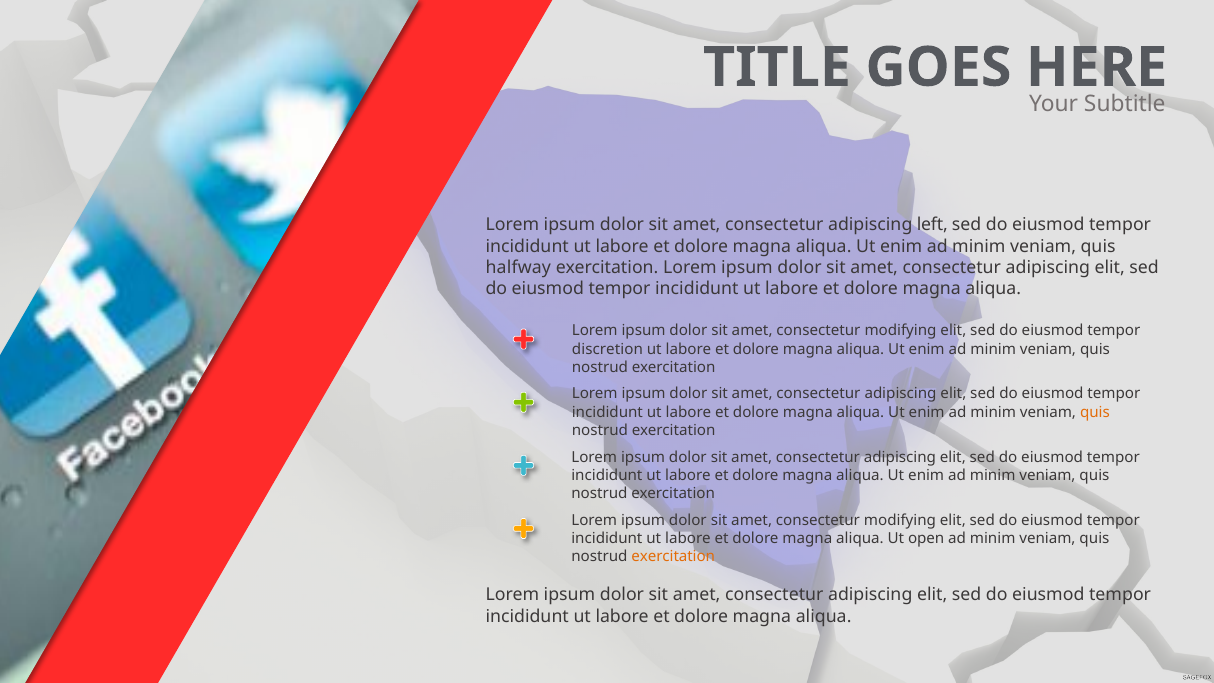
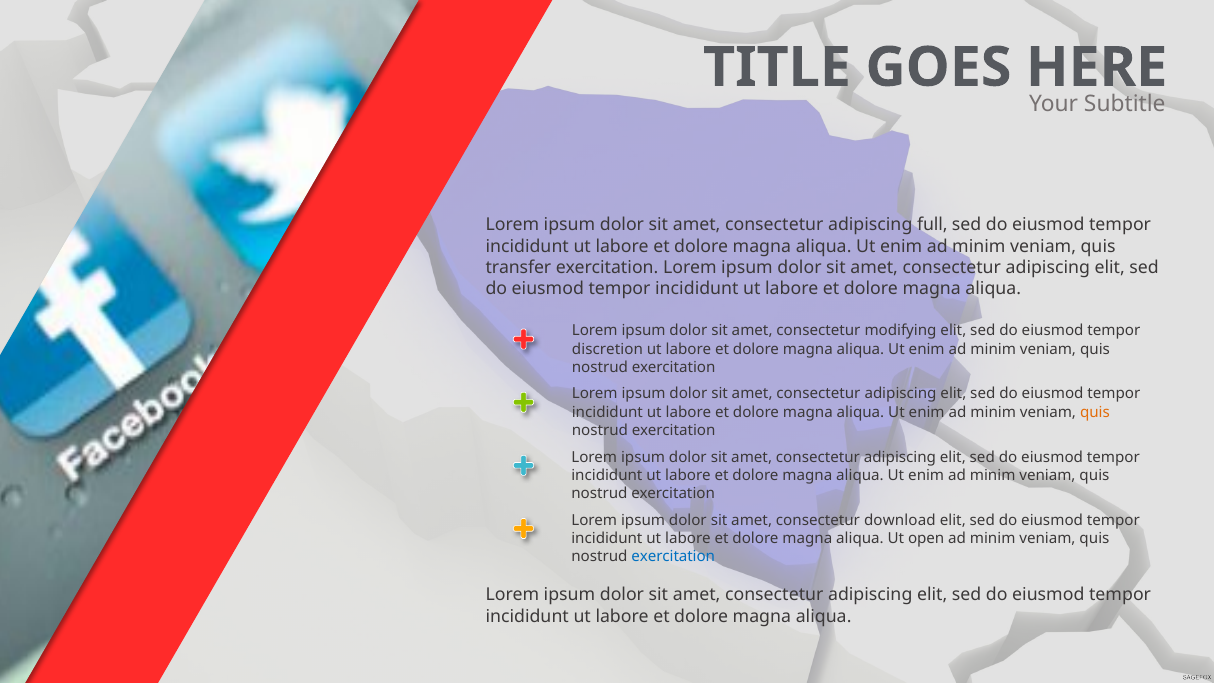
left: left -> full
halfway: halfway -> transfer
modifying at (900, 520): modifying -> download
exercitation at (673, 556) colour: orange -> blue
